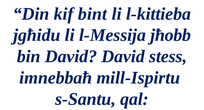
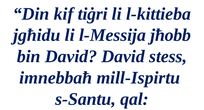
bint: bint -> tiġri
